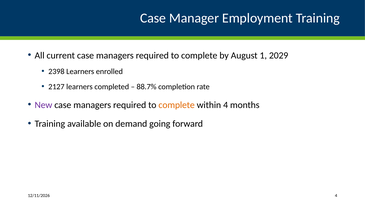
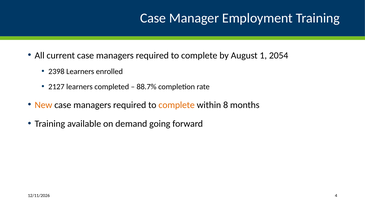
2029: 2029 -> 2054
New colour: purple -> orange
within 4: 4 -> 8
